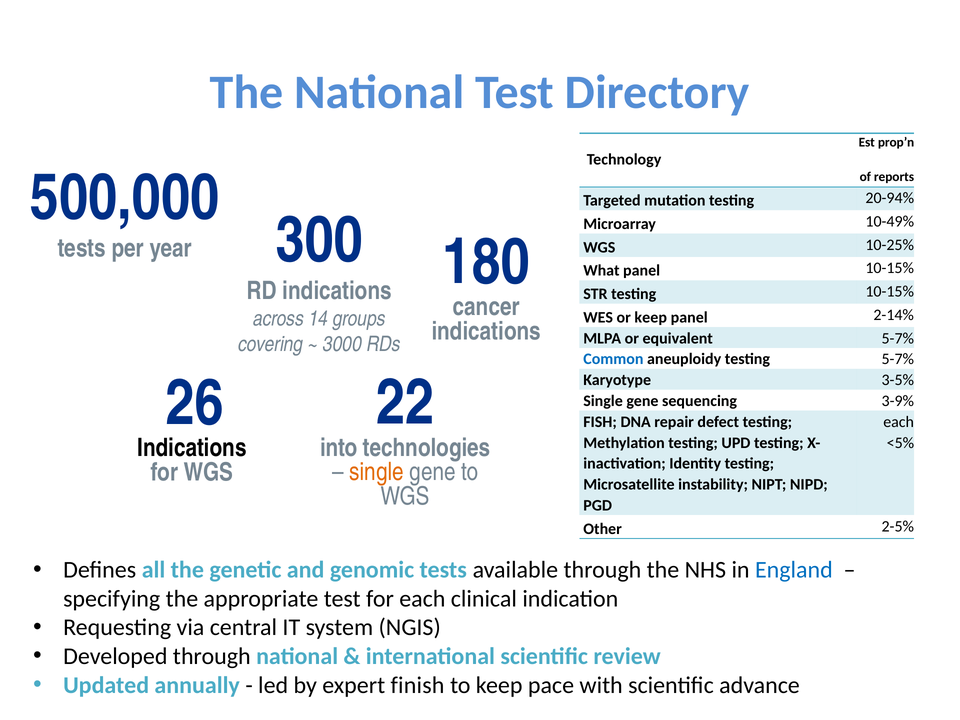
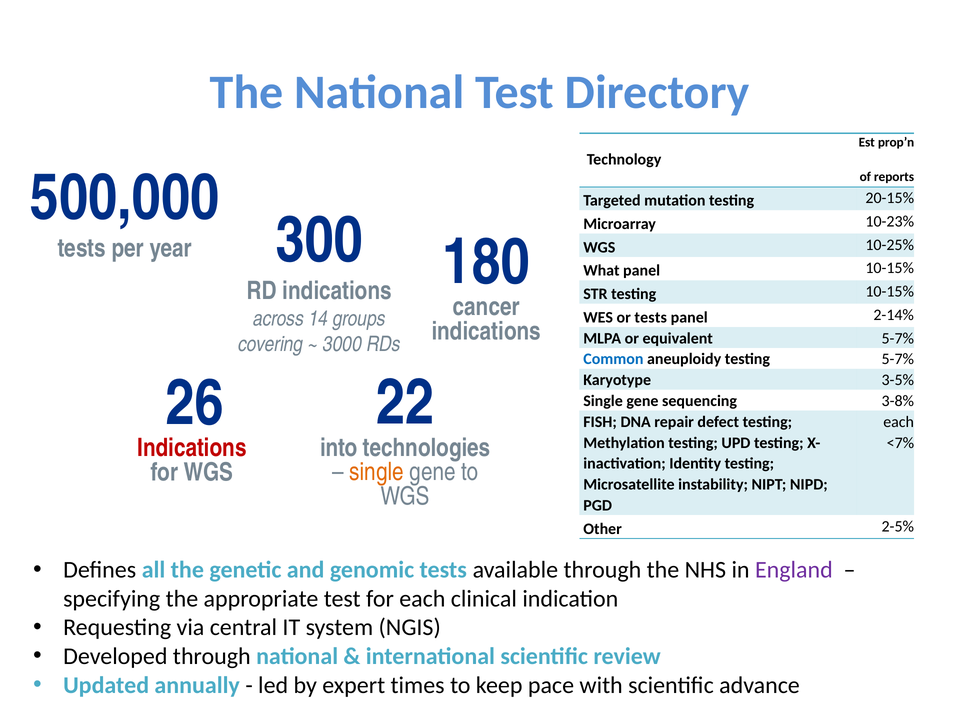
20-94%: 20-94% -> 20-15%
10-49%: 10-49% -> 10-23%
or keep: keep -> tests
3-9%: 3-9% -> 3-8%
<5%: <5% -> <7%
Indications at (192, 448) colour: black -> red
England colour: blue -> purple
finish: finish -> times
